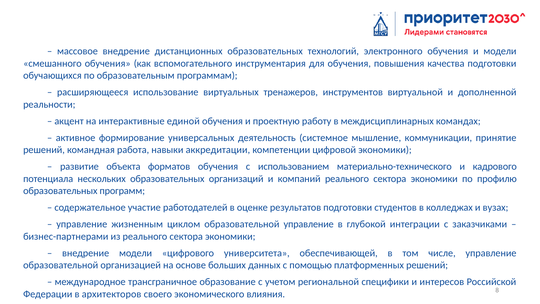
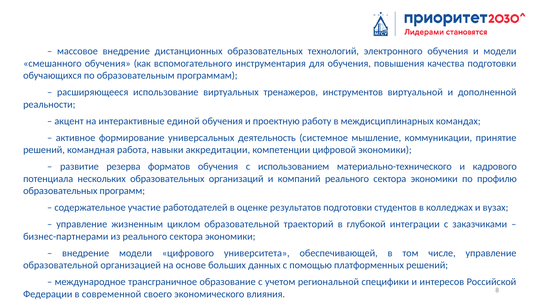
объекта: объекта -> резерва
образовательной управление: управление -> траекторий
архитекторов: архитекторов -> современной
